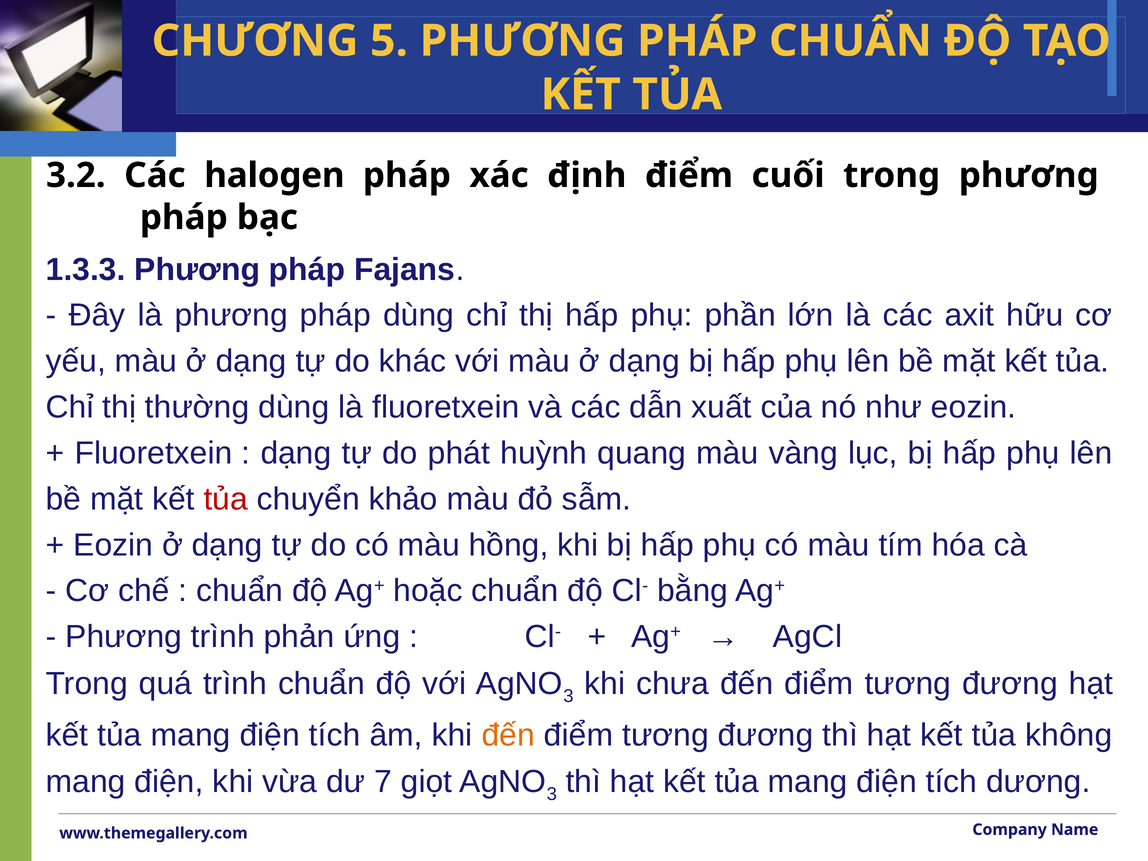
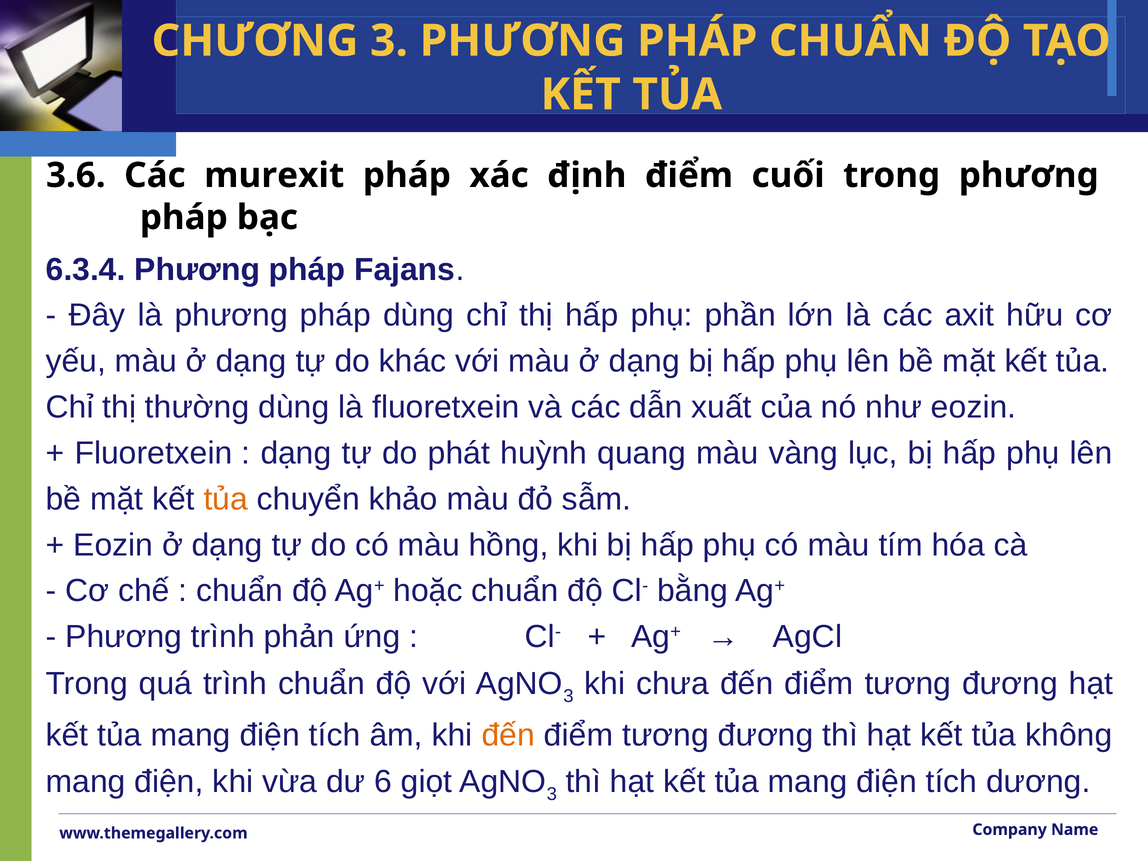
CHƯƠNG 5: 5 -> 3
3.2: 3.2 -> 3.6
halogen: halogen -> murexit
1.3.3: 1.3.3 -> 6.3.4
tủa at (226, 499) colour: red -> orange
7: 7 -> 6
